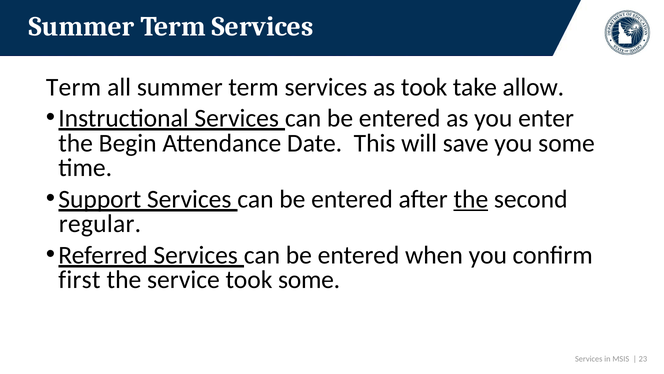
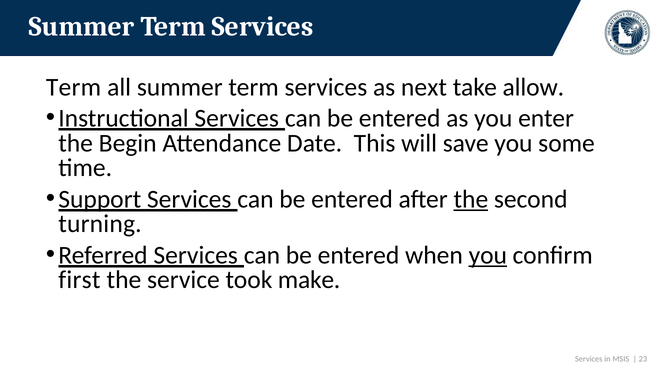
as took: took -> next
regular: regular -> turning
you at (488, 255) underline: none -> present
took some: some -> make
